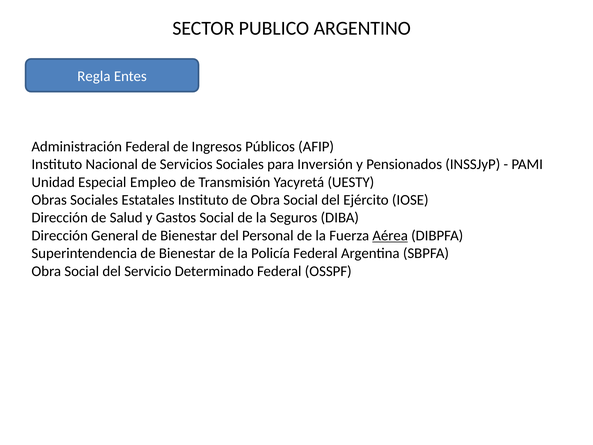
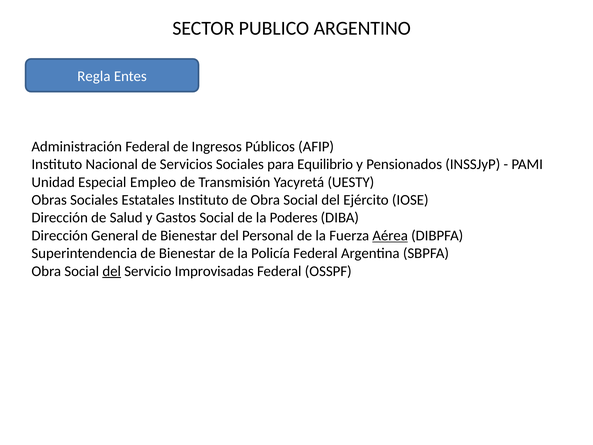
Inversión: Inversión -> Equilibrio
Seguros: Seguros -> Poderes
del at (112, 271) underline: none -> present
Determinado: Determinado -> Improvisadas
